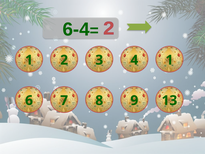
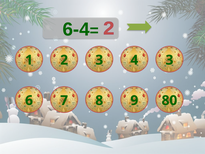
4 1: 1 -> 3
13: 13 -> 80
